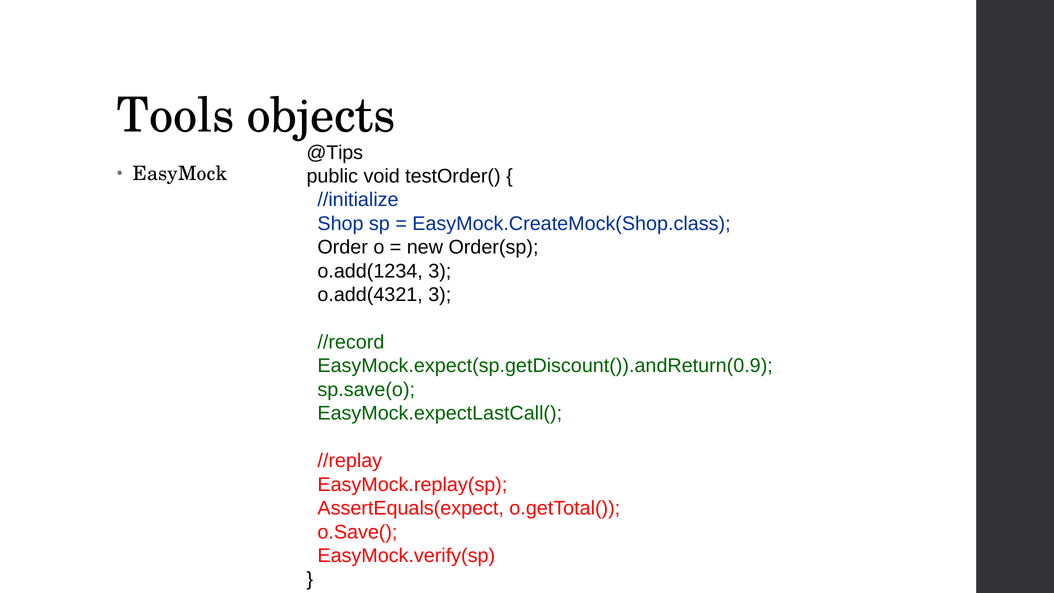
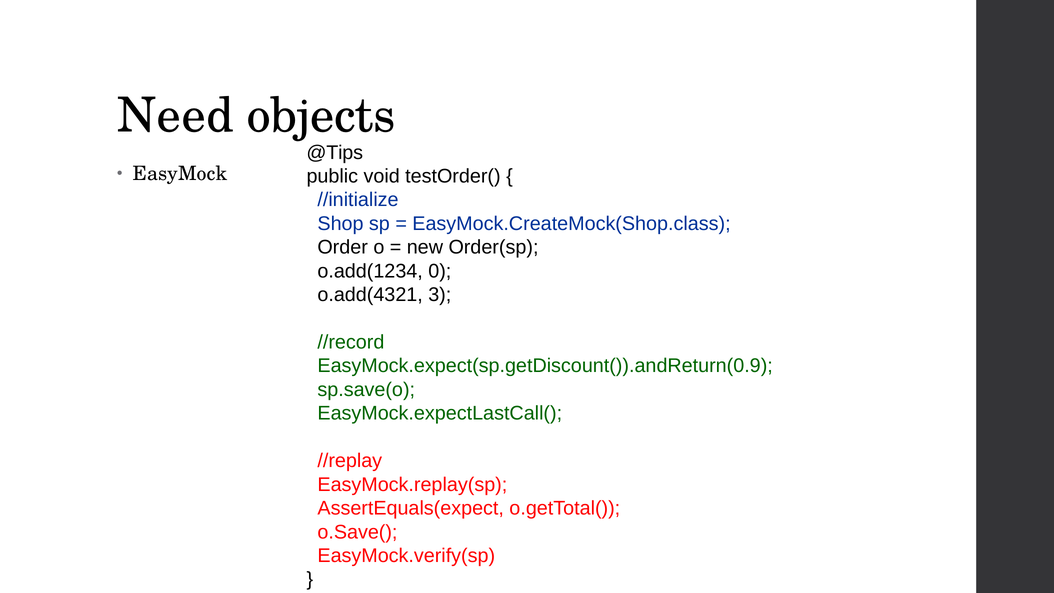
Tools: Tools -> Need
o.add(1234 3: 3 -> 0
